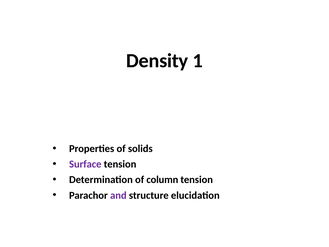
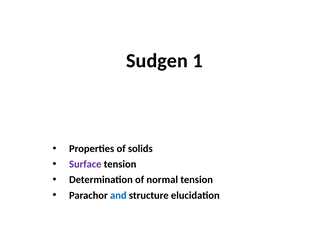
Density: Density -> Sudgen
column: column -> normal
and colour: purple -> blue
